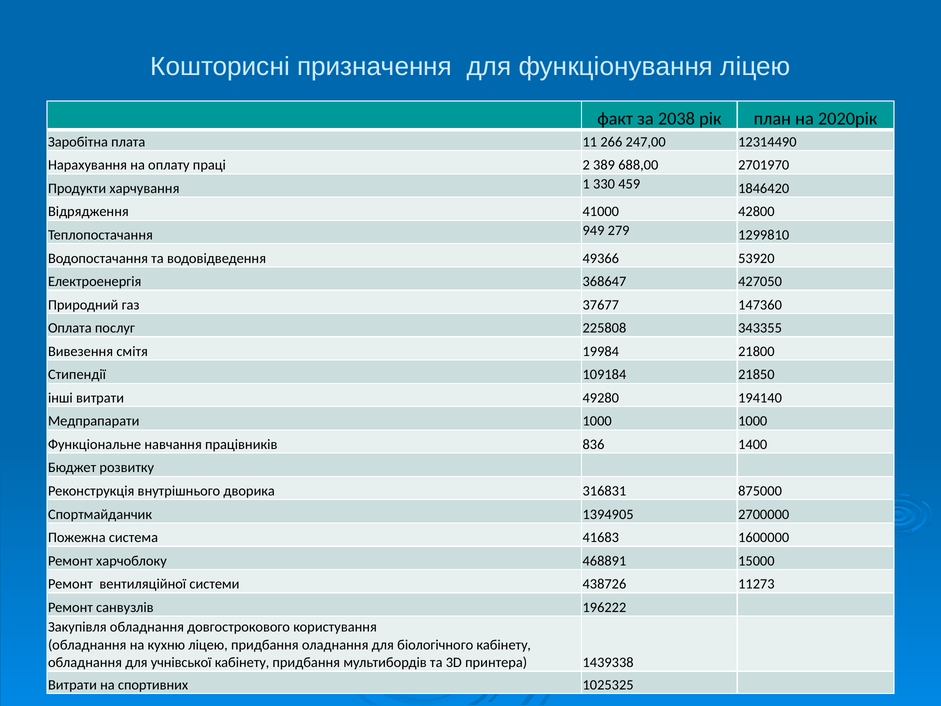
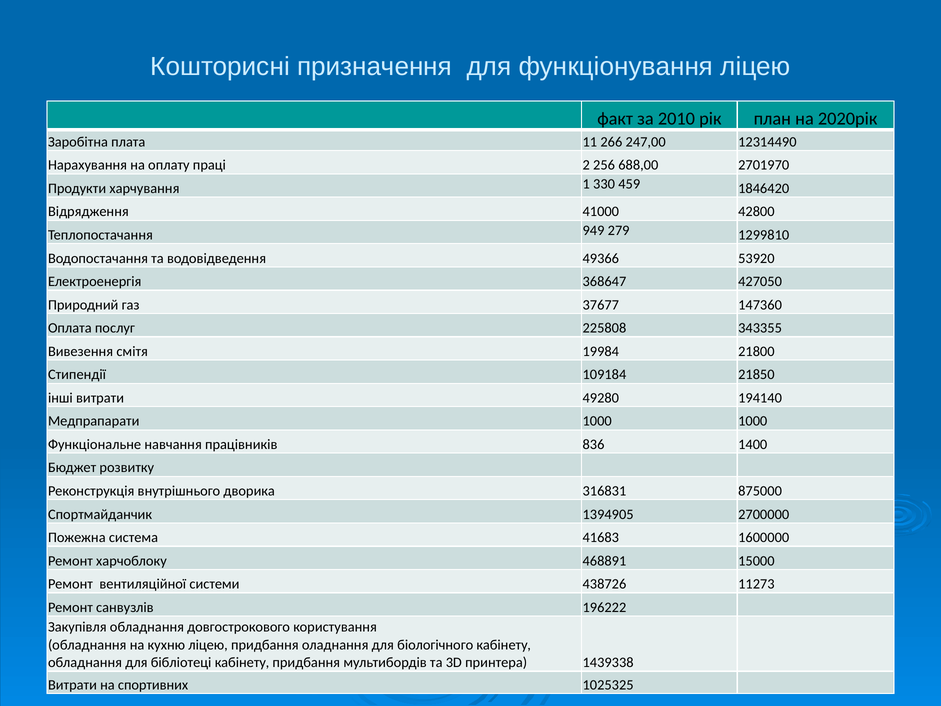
2038: 2038 -> 2010
389: 389 -> 256
учнівської: учнівської -> бібліотеці
